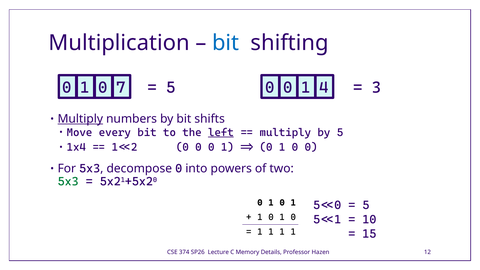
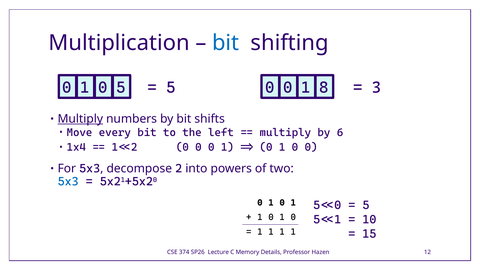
1 7: 7 -> 5
4: 4 -> 8
left underline: present -> none
by 5: 5 -> 6
decompose 0: 0 -> 2
5x3 at (68, 182) colour: green -> blue
